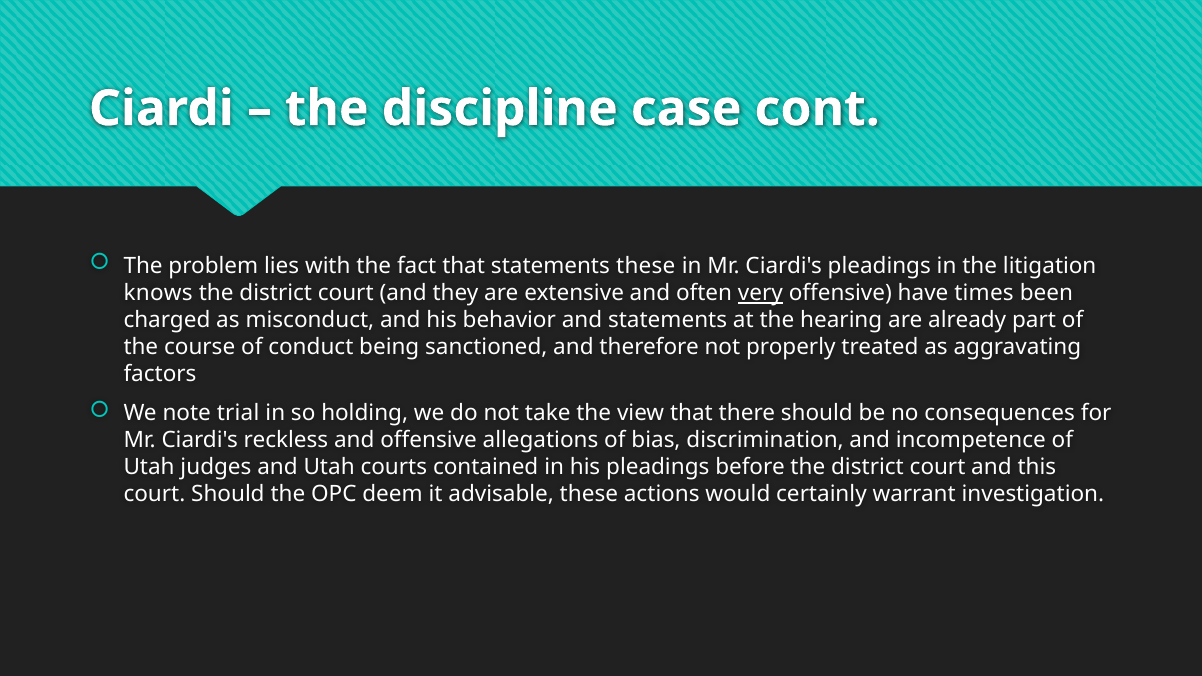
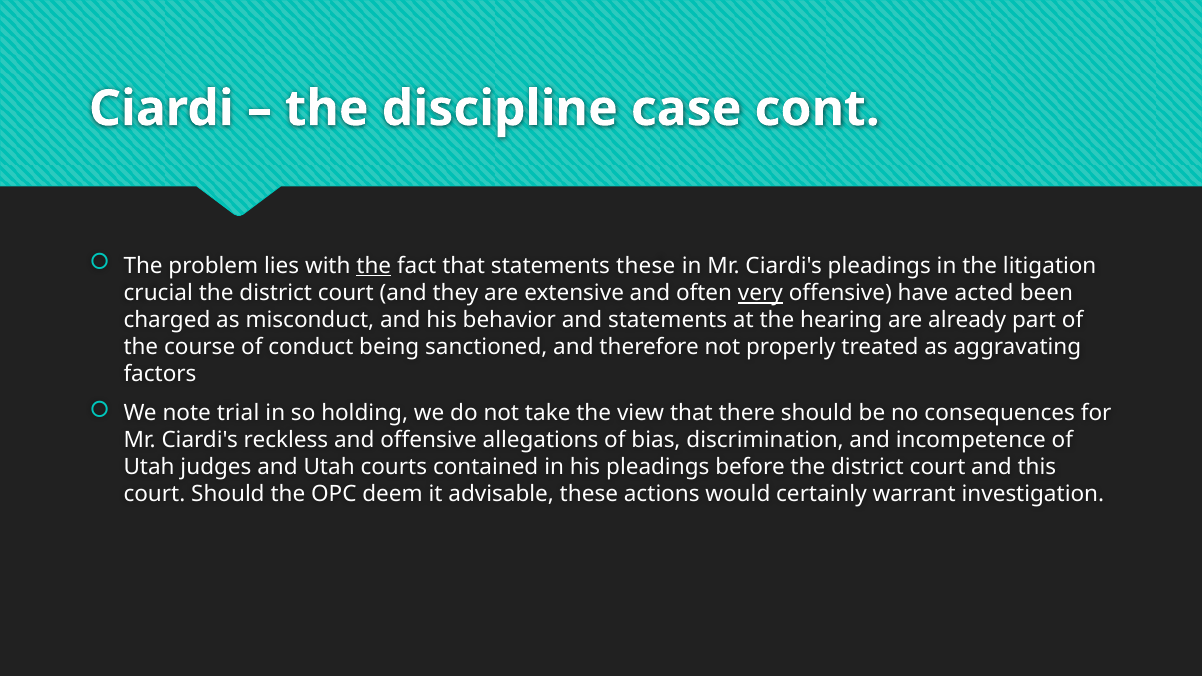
the at (374, 266) underline: none -> present
knows: knows -> crucial
times: times -> acted
